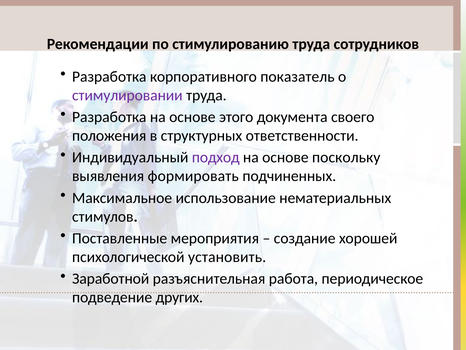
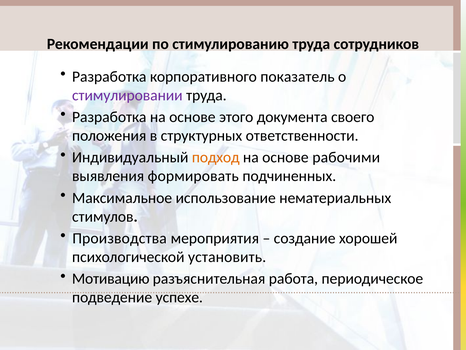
подход colour: purple -> orange
поскольку: поскольку -> рабочими
Поставленные: Поставленные -> Производства
Заработной: Заработной -> Мотивацию
других: других -> успехе
